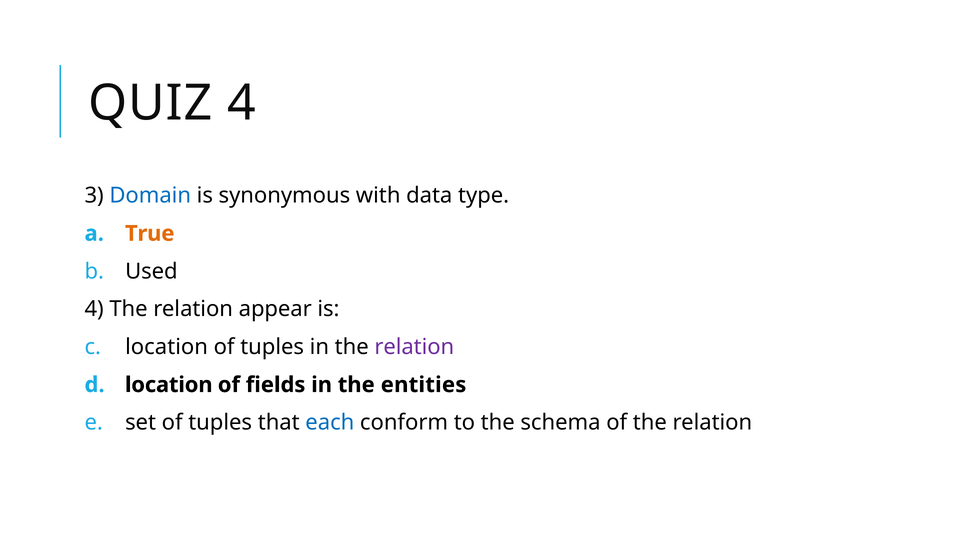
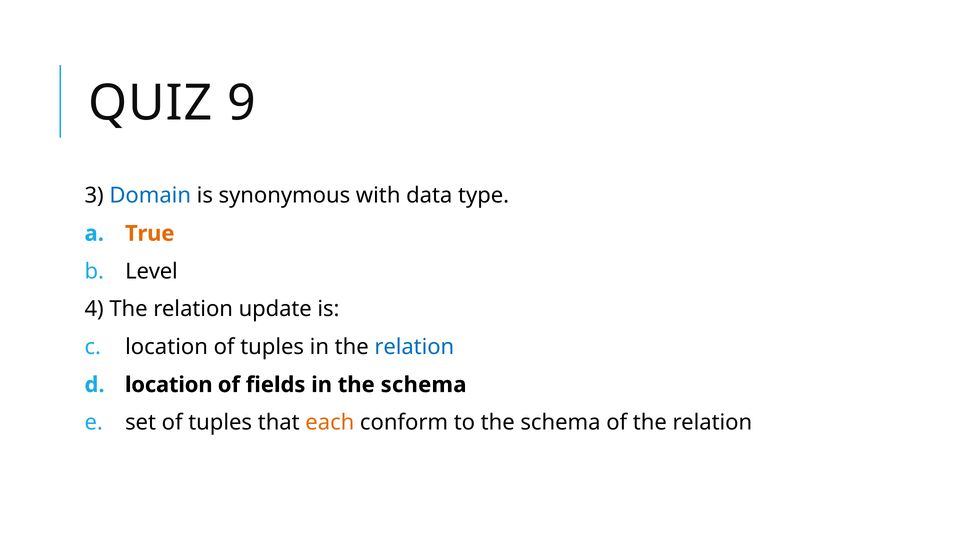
QUIZ 4: 4 -> 9
Used: Used -> Level
appear: appear -> update
relation at (414, 347) colour: purple -> blue
in the entities: entities -> schema
each colour: blue -> orange
